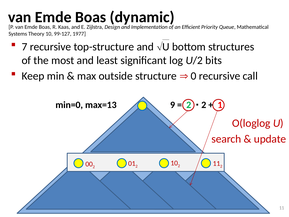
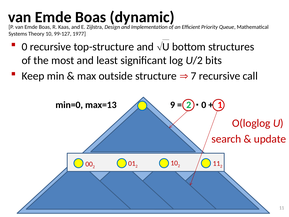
7 at (25, 47): 7 -> 0
0: 0 -> 7
2 2: 2 -> 0
